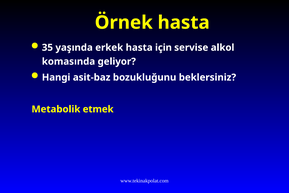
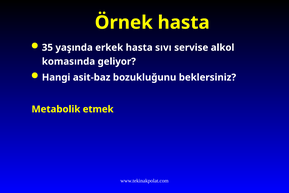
için: için -> sıvı
